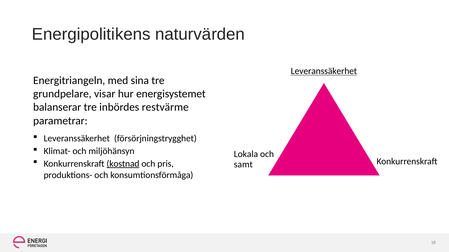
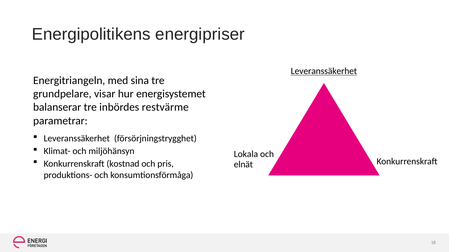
naturvärden: naturvärden -> energipriser
kostnad underline: present -> none
samt: samt -> elnät
